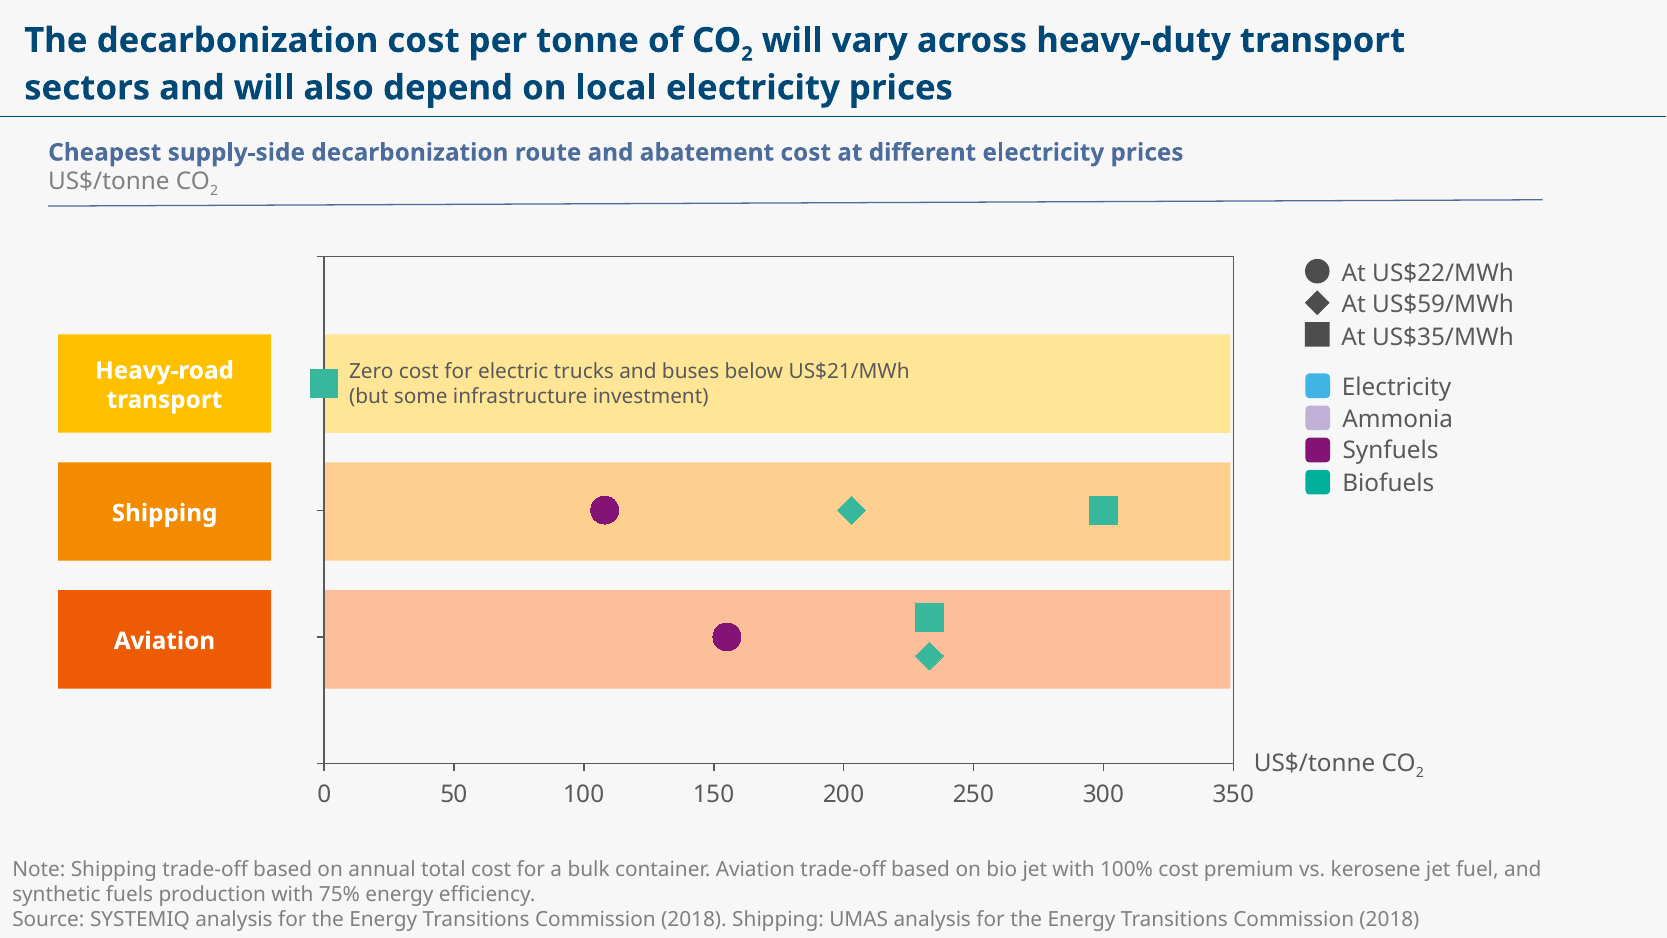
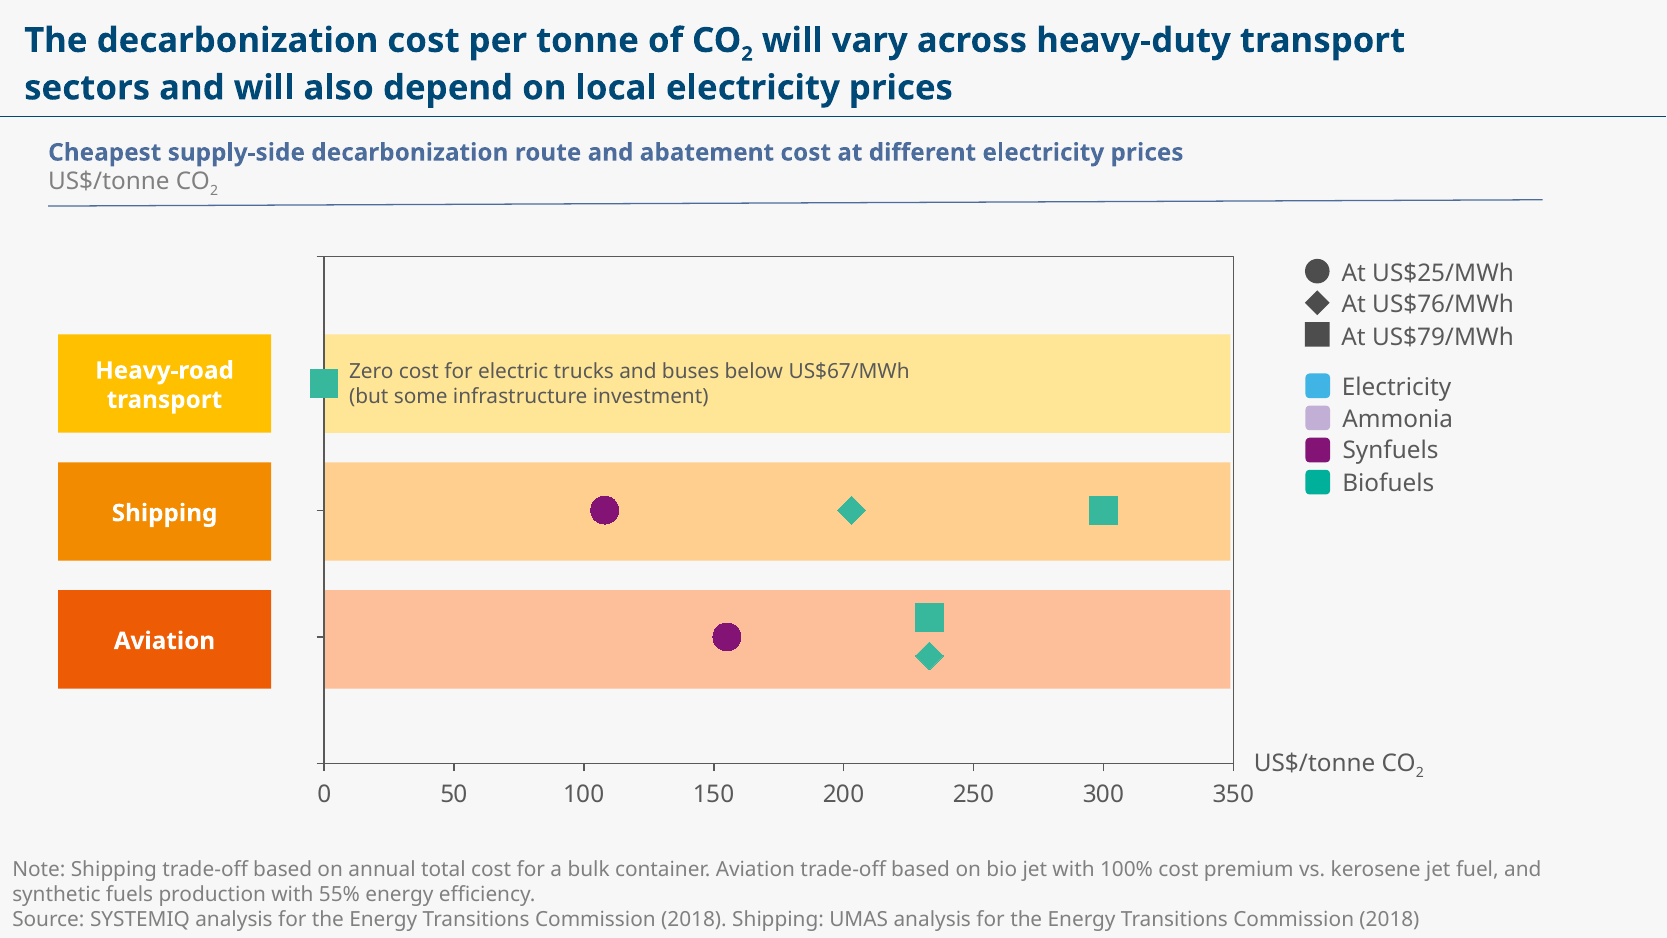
US$22/MWh: US$22/MWh -> US$25/MWh
US$59/MWh: US$59/MWh -> US$76/MWh
US$35/MWh: US$35/MWh -> US$79/MWh
US$21/MWh: US$21/MWh -> US$67/MWh
75%: 75% -> 55%
